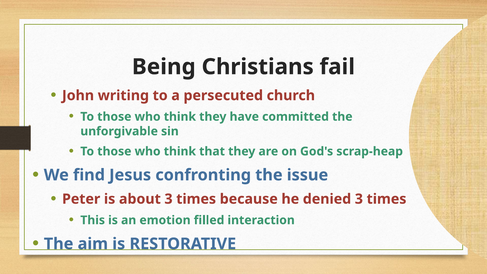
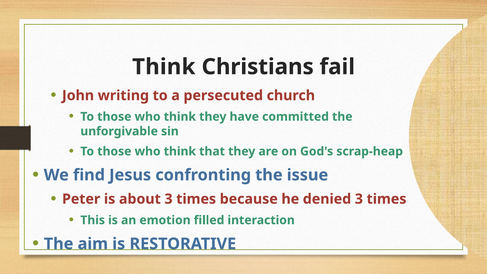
Being at (164, 67): Being -> Think
